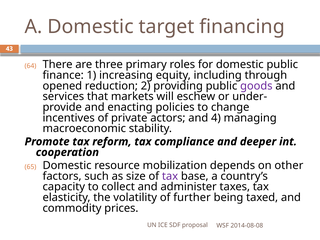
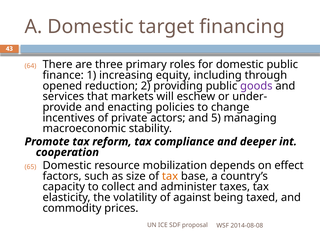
4: 4 -> 5
other: other -> effect
tax at (170, 176) colour: purple -> orange
further: further -> against
